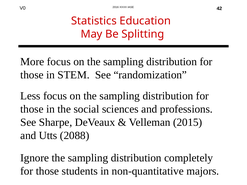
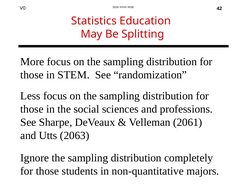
2015: 2015 -> 2061
2088: 2088 -> 2063
